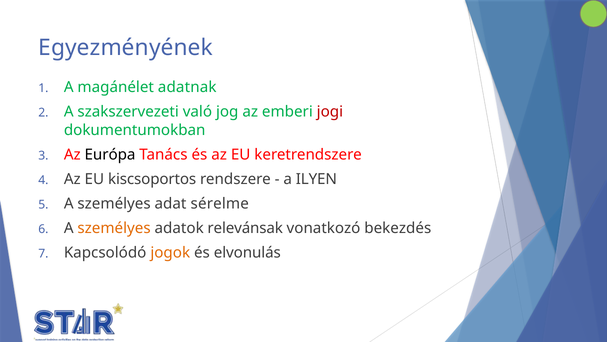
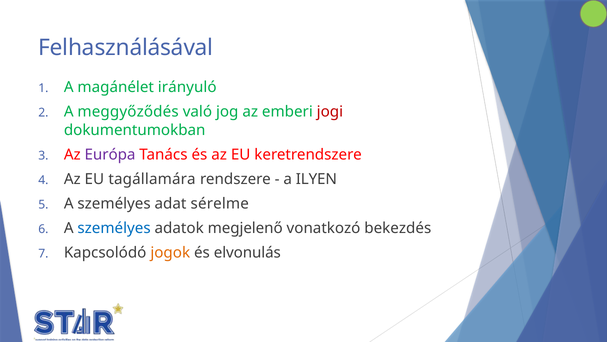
Egyezményének: Egyezményének -> Felhasználásával
adatnak: adatnak -> irányuló
szakszervezeti: szakszervezeti -> meggyőződés
Európa colour: black -> purple
kiscsoportos: kiscsoportos -> tagállamára
személyes at (114, 228) colour: orange -> blue
relevánsak: relevánsak -> megjelenő
